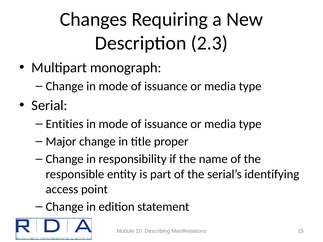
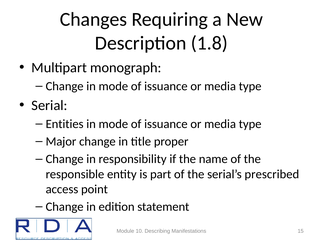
2.3: 2.3 -> 1.8
identifying: identifying -> prescribed
